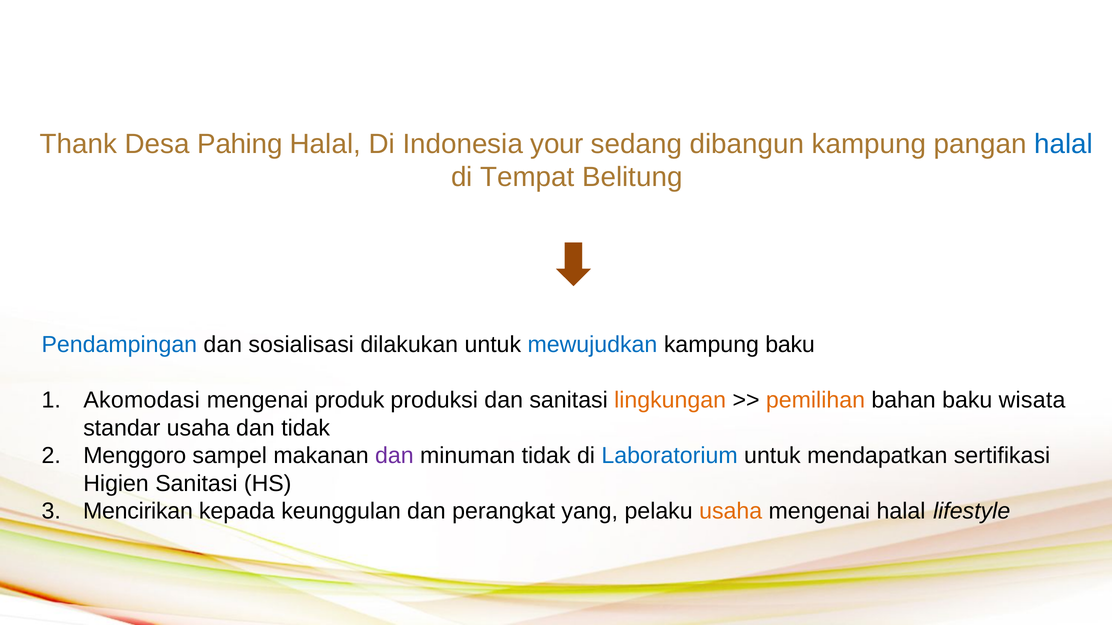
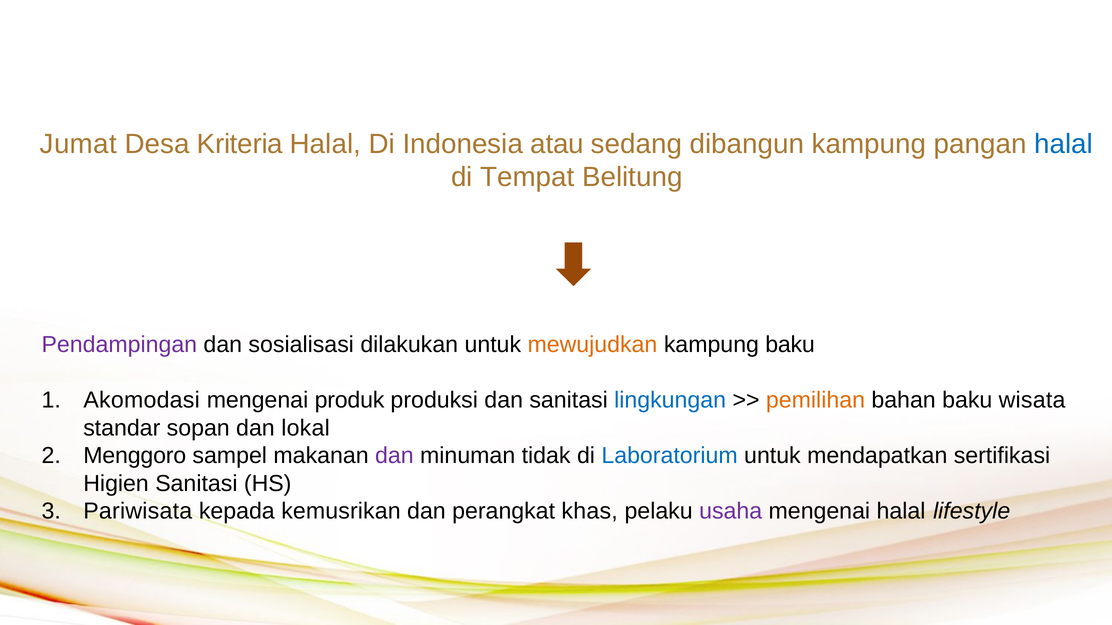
Thank: Thank -> Jumat
Pahing: Pahing -> Kriteria
your: your -> atau
Pendampingan colour: blue -> purple
mewujudkan colour: blue -> orange
lingkungan colour: orange -> blue
standar usaha: usaha -> sopan
dan tidak: tidak -> lokal
Mencirikan: Mencirikan -> Pariwisata
keunggulan: keunggulan -> kemusrikan
yang: yang -> khas
usaha at (731, 512) colour: orange -> purple
